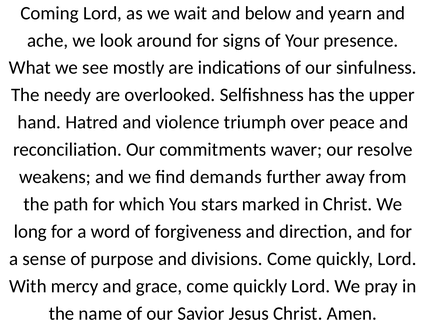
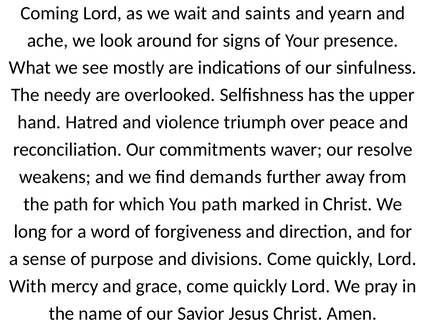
below: below -> saints
You stars: stars -> path
